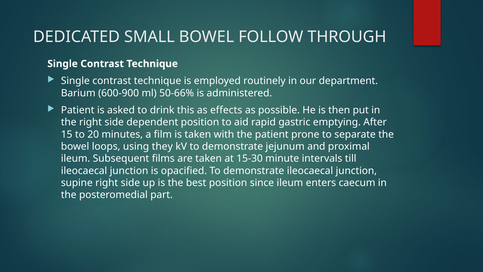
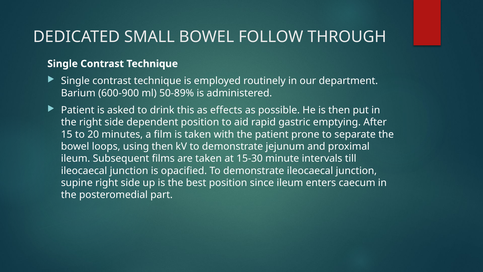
50-66%: 50-66% -> 50-89%
using they: they -> then
